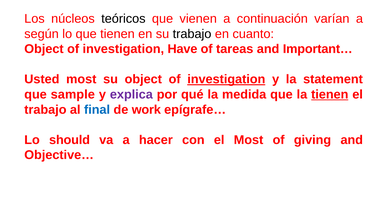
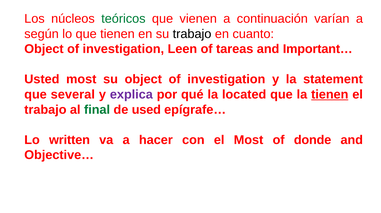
teóricos colour: black -> green
Have: Have -> Leen
investigation at (226, 79) underline: present -> none
sample: sample -> several
medida: medida -> located
final colour: blue -> green
work: work -> used
should: should -> written
giving: giving -> donde
